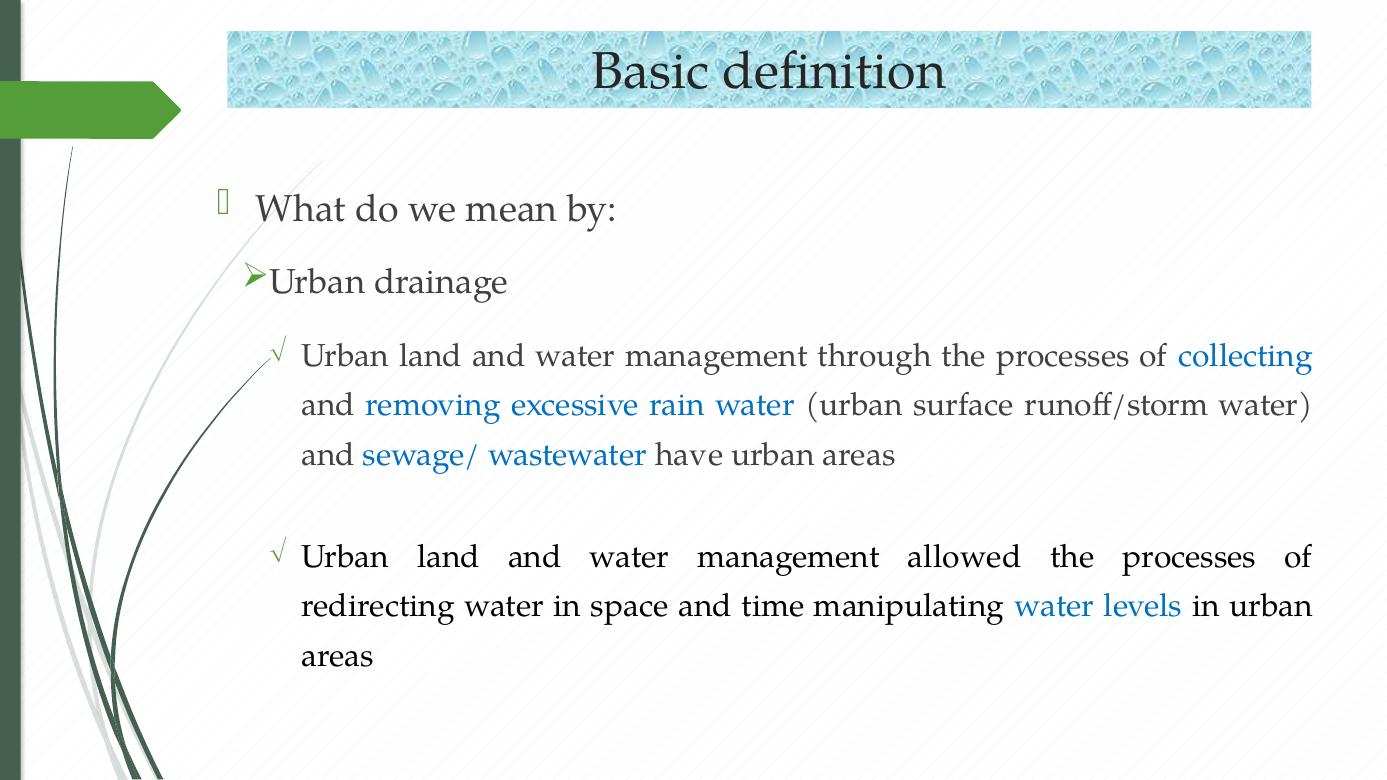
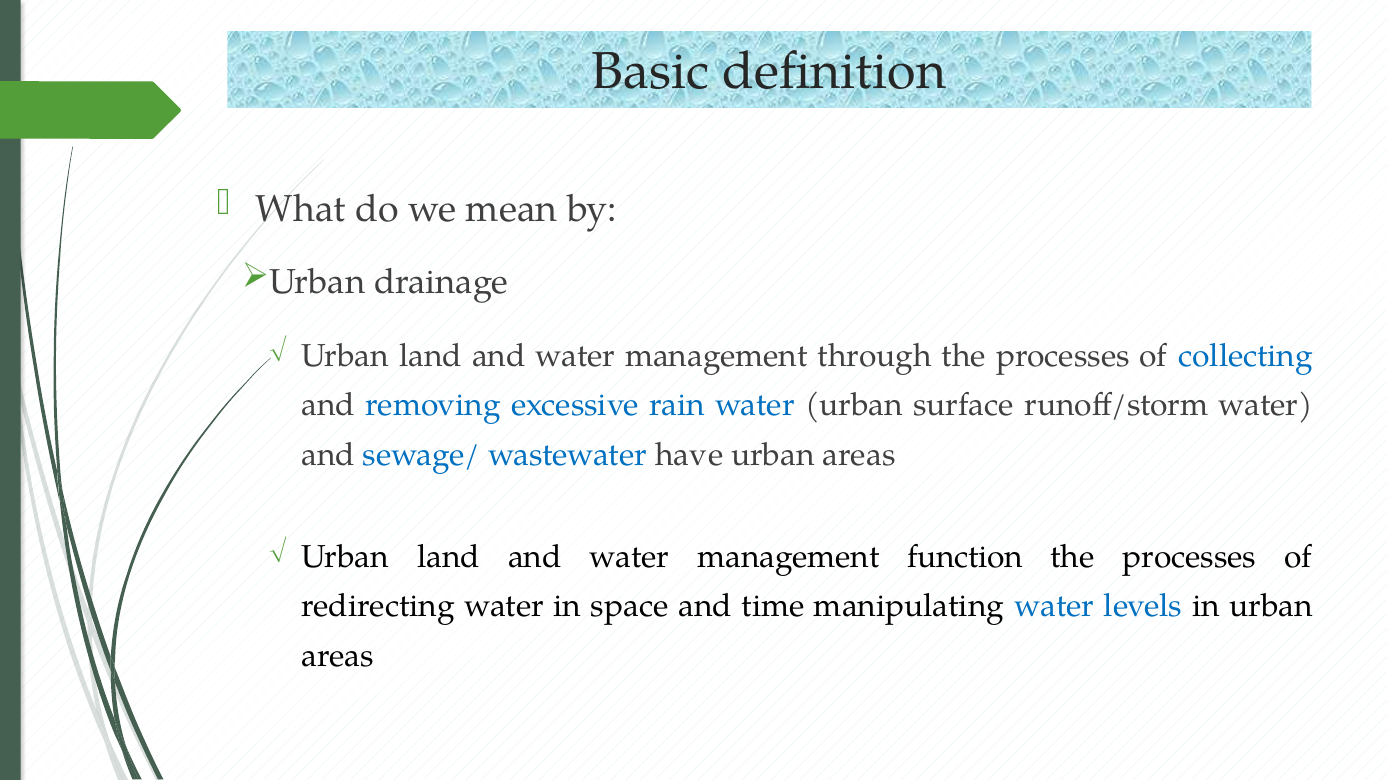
allowed: allowed -> function
